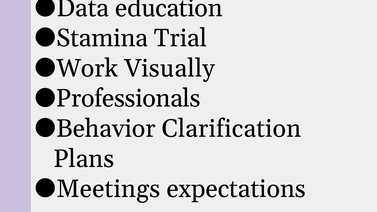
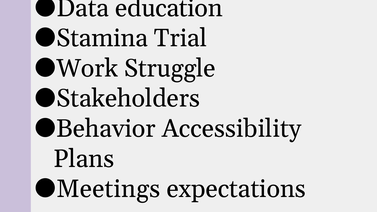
Visually: Visually -> Struggle
Professionals: Professionals -> Stakeholders
Clarification: Clarification -> Accessibility
